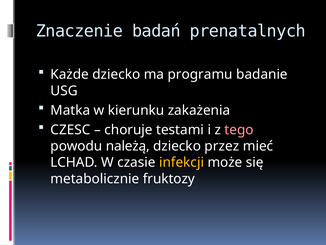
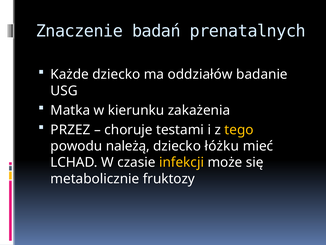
programu: programu -> oddziałów
CZESC: CZESC -> PRZEZ
tego colour: pink -> yellow
przez: przez -> łóżku
